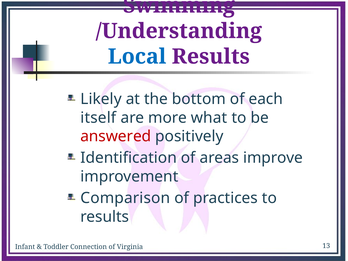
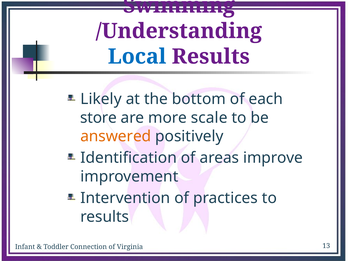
itself: itself -> store
what: what -> scale
answered colour: red -> orange
Comparison: Comparison -> Intervention
